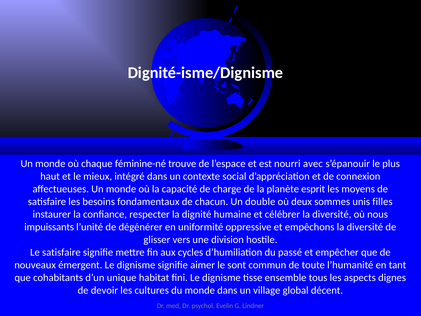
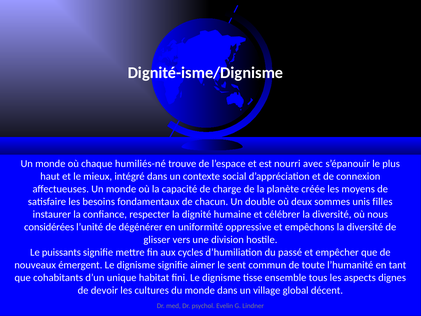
féminine-né: féminine-né -> humiliés-né
esprit: esprit -> créée
impuissants: impuissants -> considérées
Le satisfaire: satisfaire -> puissants
sont: sont -> sent
